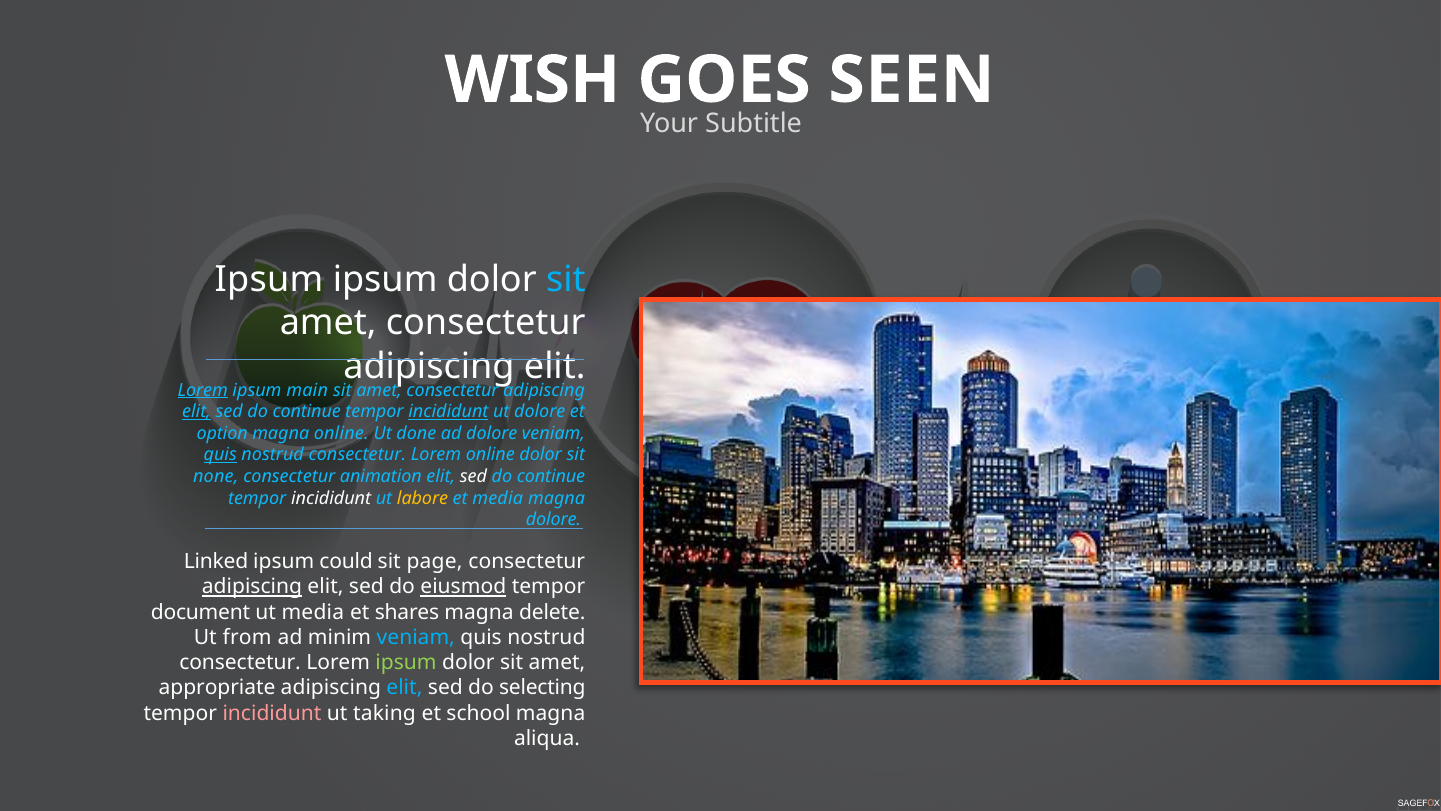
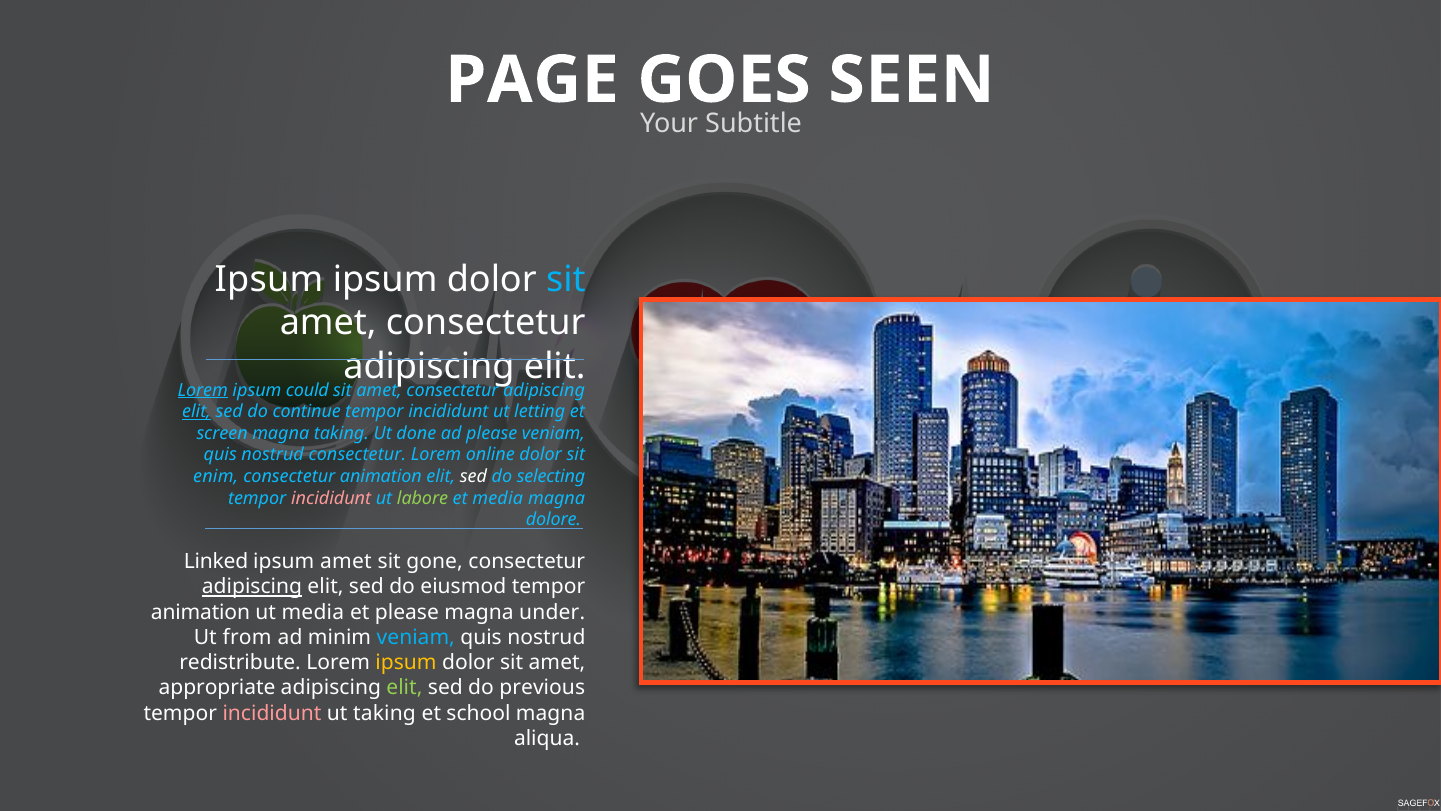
WISH: WISH -> PAGE
main: main -> could
incididunt at (448, 412) underline: present -> none
ut dolore: dolore -> letting
option: option -> screen
magna online: online -> taking
ad dolore: dolore -> please
quis at (220, 455) underline: present -> none
none: none -> enim
continue at (551, 476): continue -> selecting
incididunt at (331, 498) colour: white -> pink
labore colour: yellow -> light green
ipsum could: could -> amet
page: page -> gone
eiusmod underline: present -> none
document at (201, 612): document -> animation
et shares: shares -> please
delete: delete -> under
consectetur at (240, 662): consectetur -> redistribute
ipsum at (406, 662) colour: light green -> yellow
elit at (404, 687) colour: light blue -> light green
selecting: selecting -> previous
